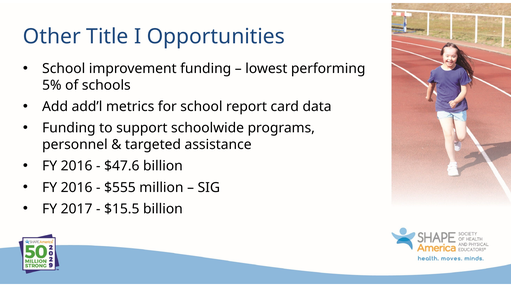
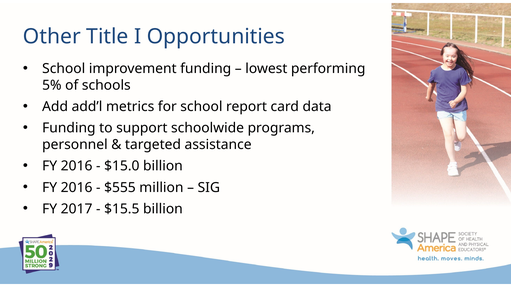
$47.6: $47.6 -> $15.0
